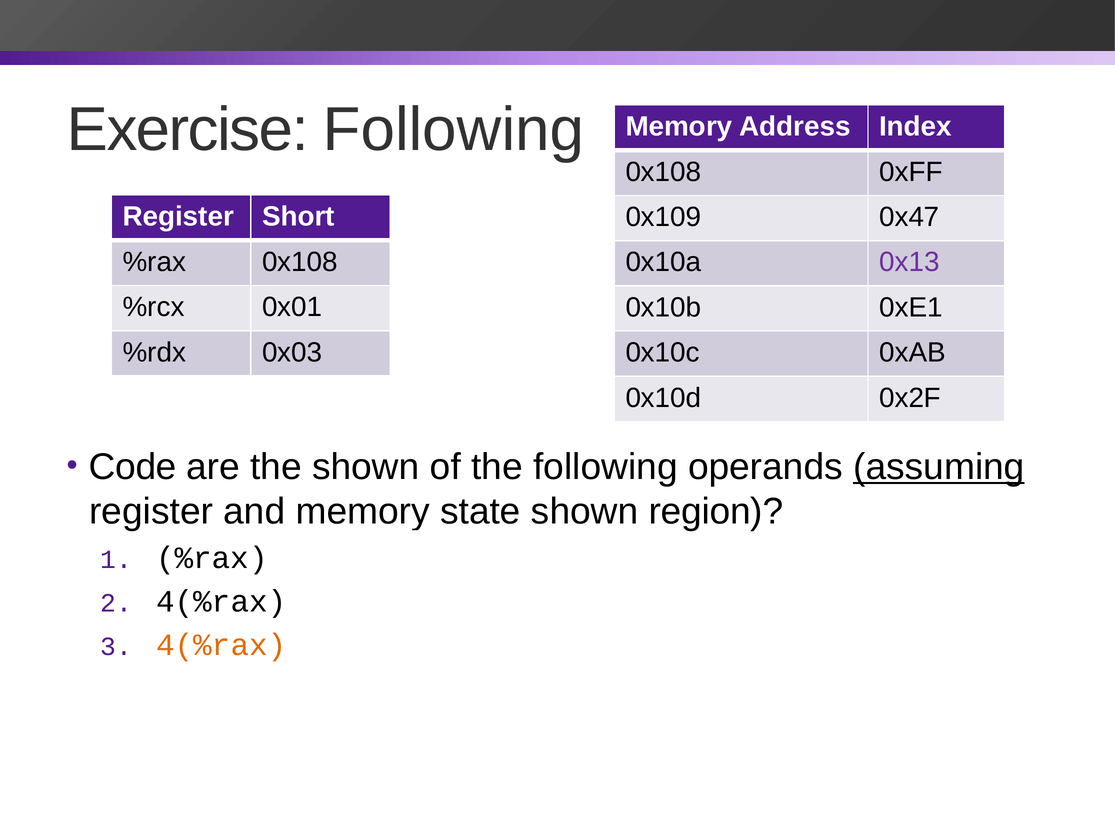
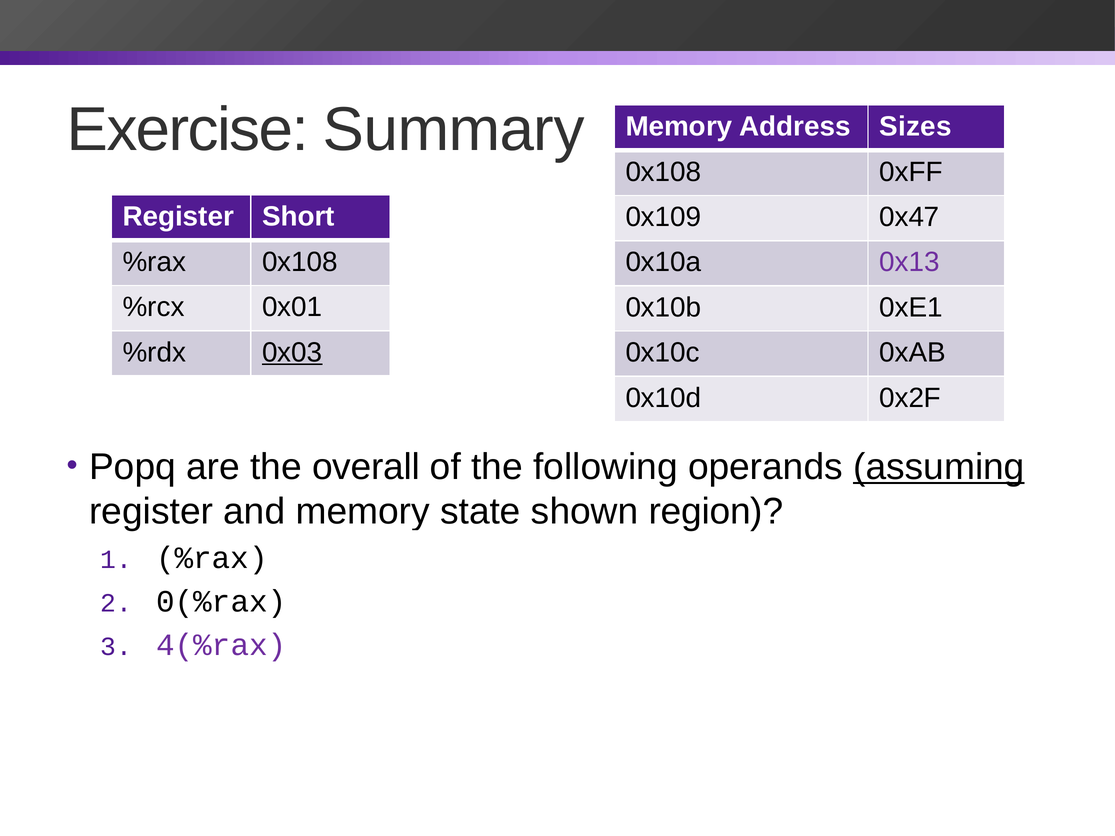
Exercise Following: Following -> Summary
Index: Index -> Sizes
0x03 underline: none -> present
Code: Code -> Popq
the shown: shown -> overall
4(%rax at (221, 602): 4(%rax -> 0(%rax
4(%rax at (221, 645) colour: orange -> purple
